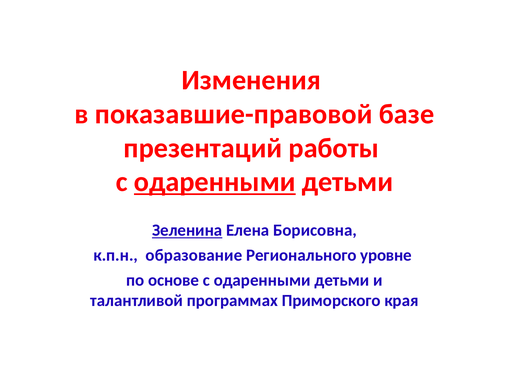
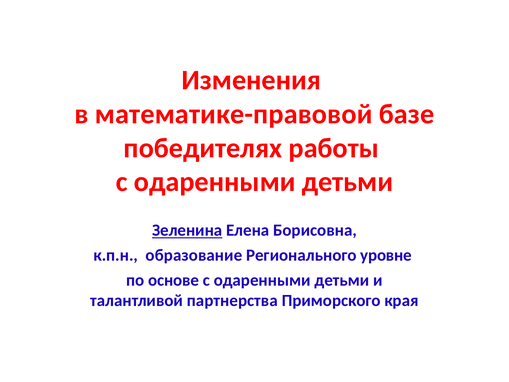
показавшие-правовой: показавшие-правовой -> математике-правовой
презентаций: презентаций -> победителях
одаренными at (215, 182) underline: present -> none
программах: программах -> партнерства
